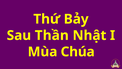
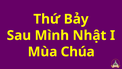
Thần: Thần -> Mình
